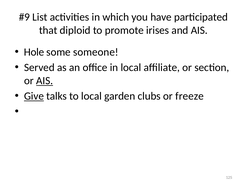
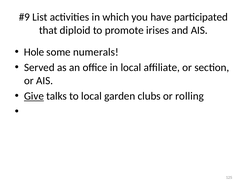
someone: someone -> numerals
AIS at (45, 80) underline: present -> none
freeze: freeze -> rolling
